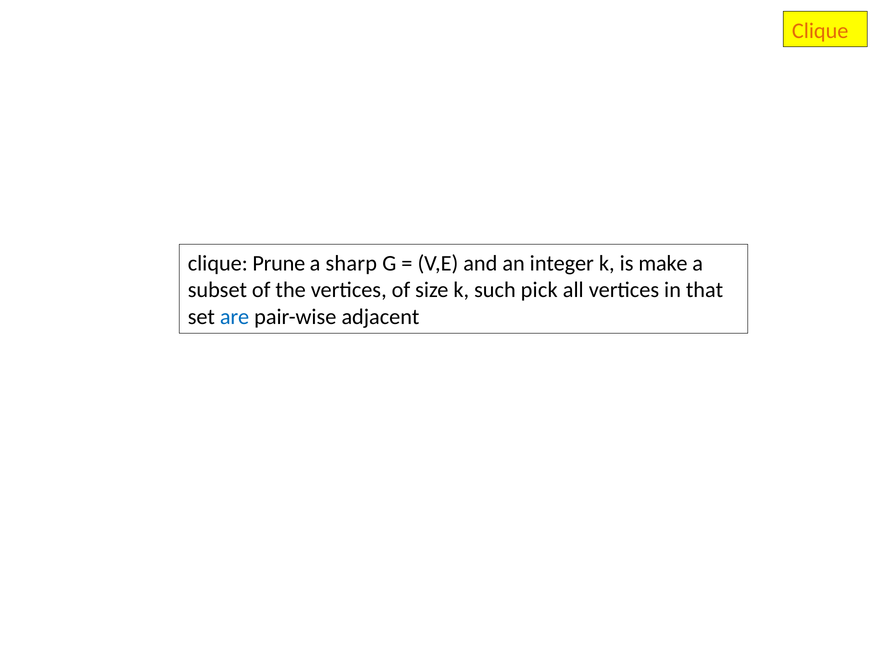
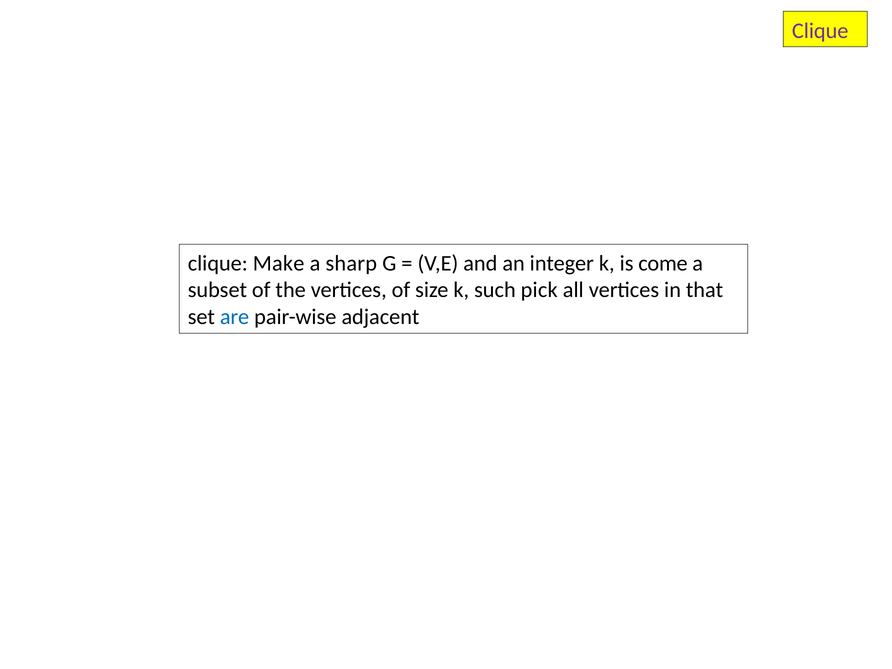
Clique at (820, 31) colour: orange -> purple
Prune: Prune -> Make
make: make -> come
